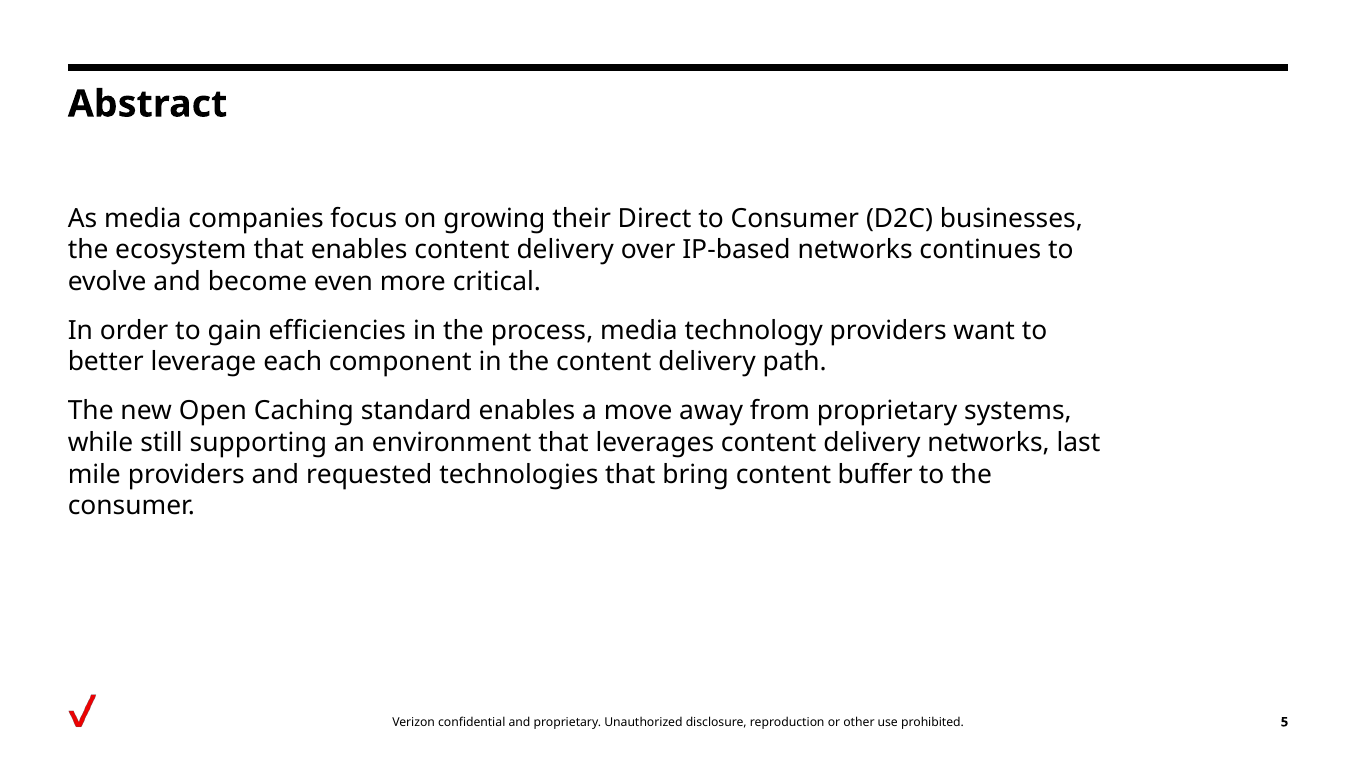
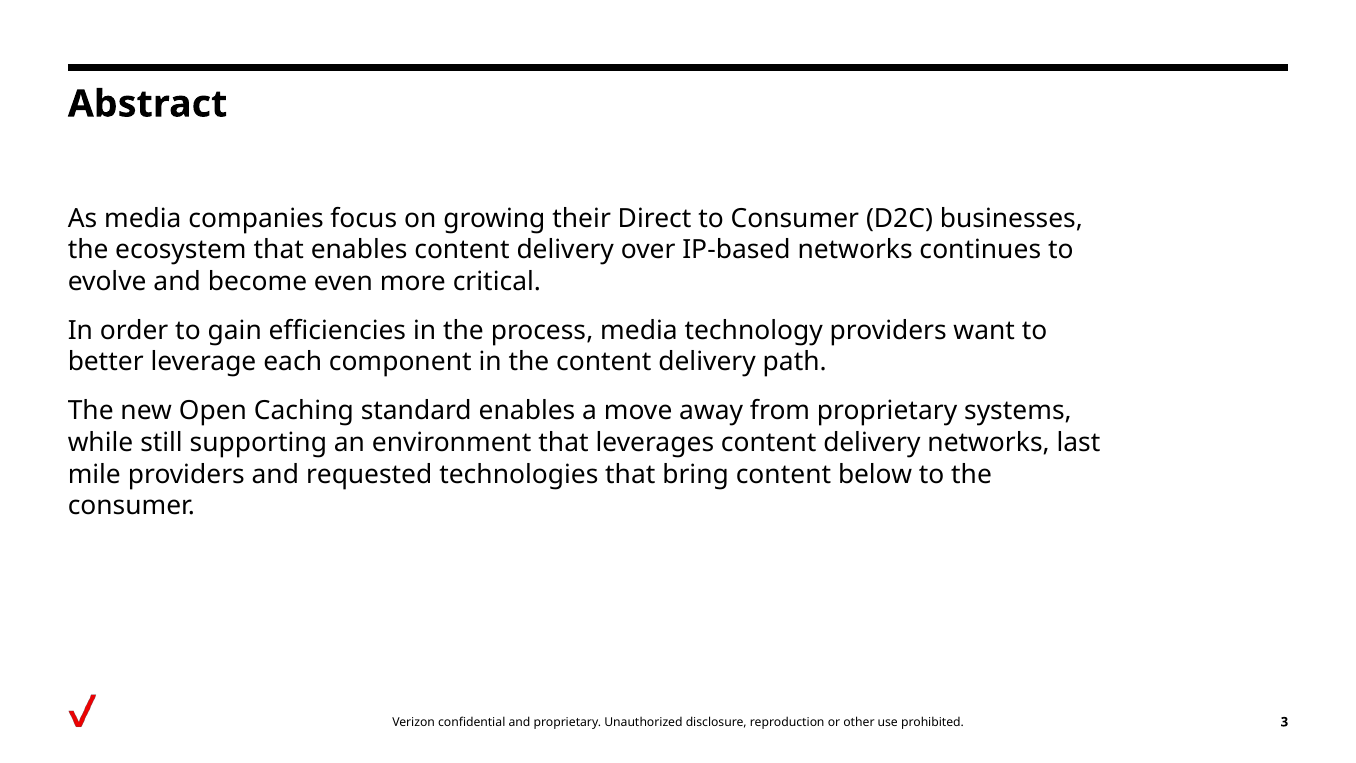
buffer: buffer -> below
5: 5 -> 3
